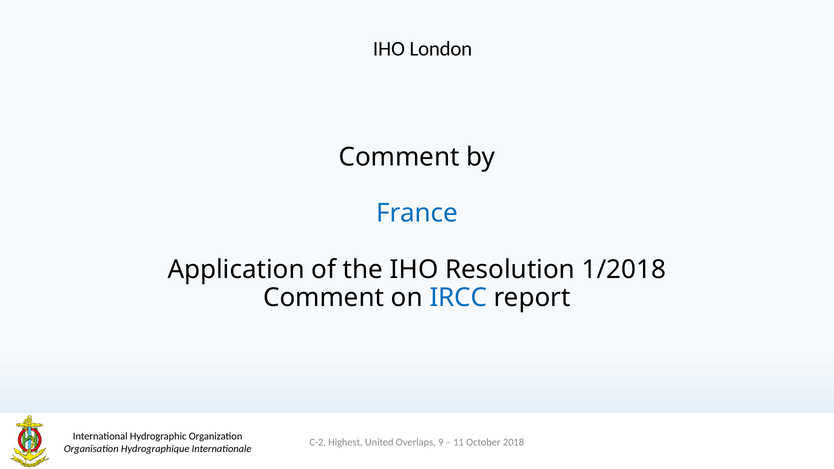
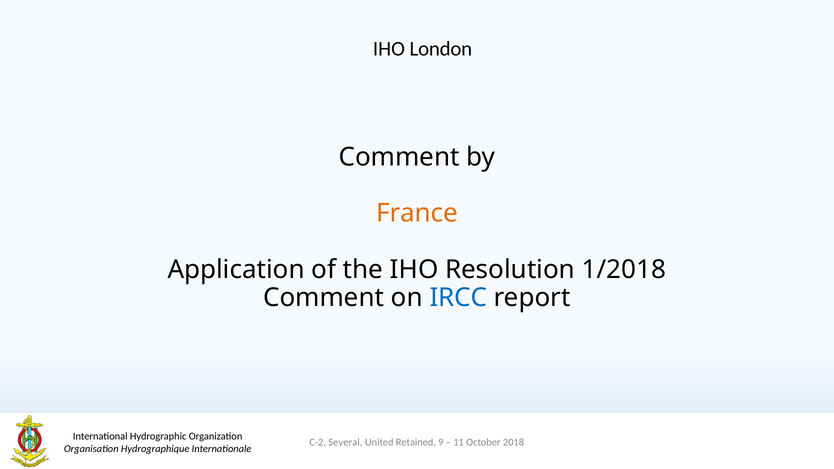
France colour: blue -> orange
Highest: Highest -> Several
Overlaps: Overlaps -> Retained
